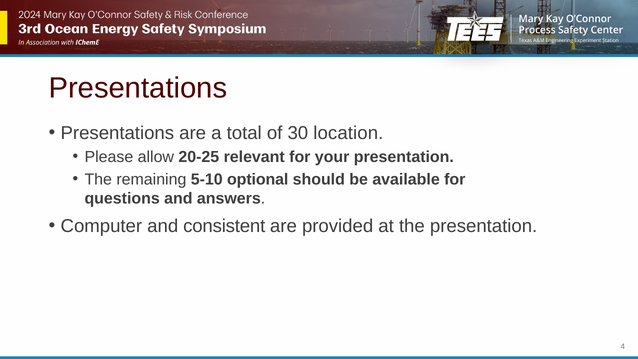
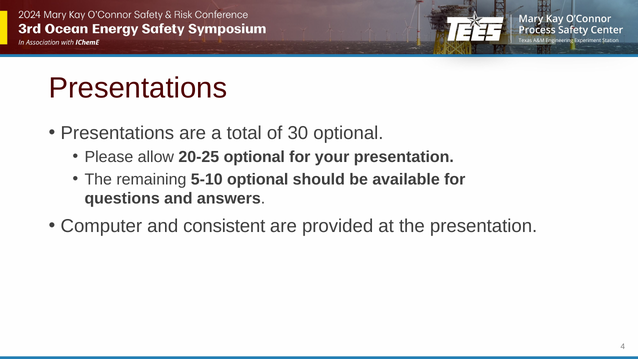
30 location: location -> optional
20-25 relevant: relevant -> optional
